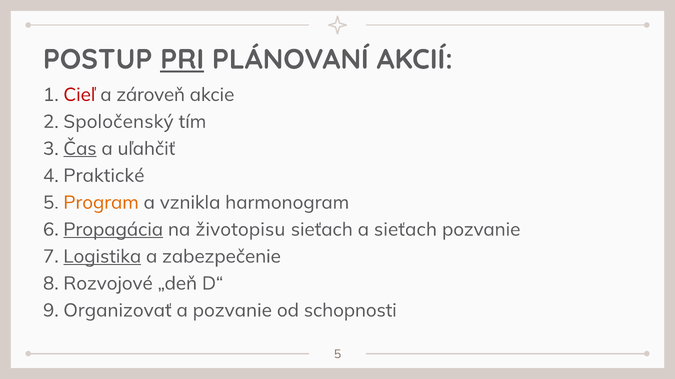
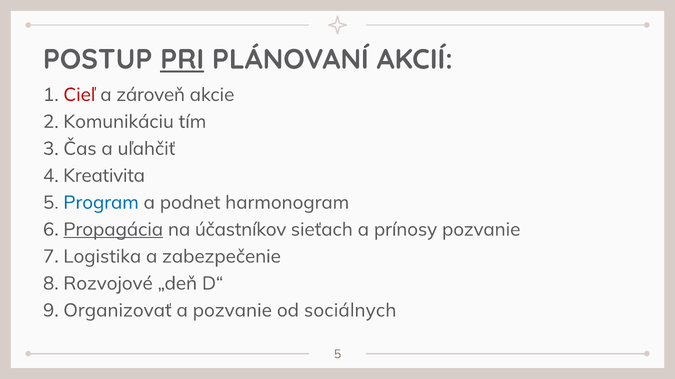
Spoločenský: Spoločenský -> Komunikáciu
Čas underline: present -> none
Praktické: Praktické -> Kreativita
Program colour: orange -> blue
vznikla: vznikla -> podnet
životopisu: životopisu -> účastníkov
a sieťach: sieťach -> prínosy
Logistika underline: present -> none
schopnosti: schopnosti -> sociálnych
